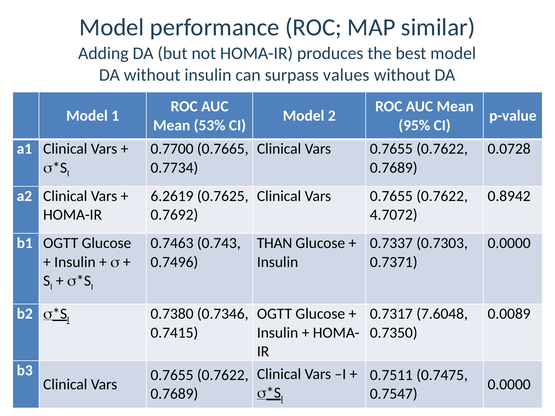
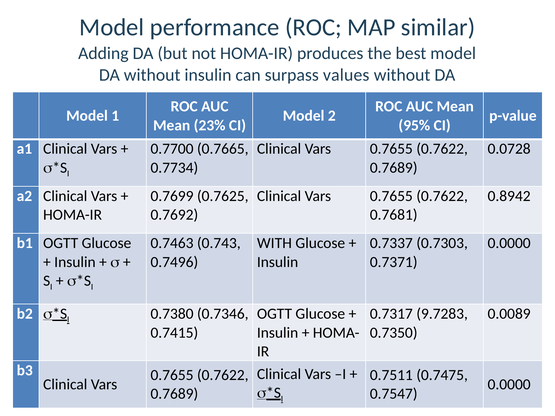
53%: 53% -> 23%
6.2619: 6.2619 -> 0.7699
4.7072: 4.7072 -> 0.7681
THAN: THAN -> WITH
7.6048: 7.6048 -> 9.7283
